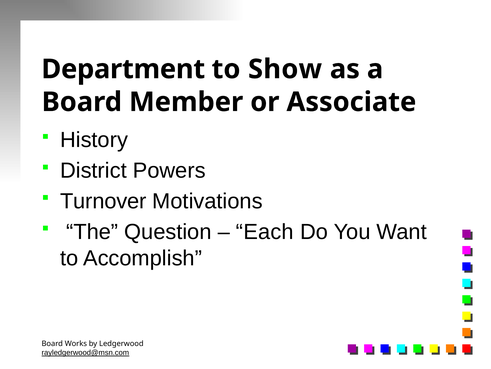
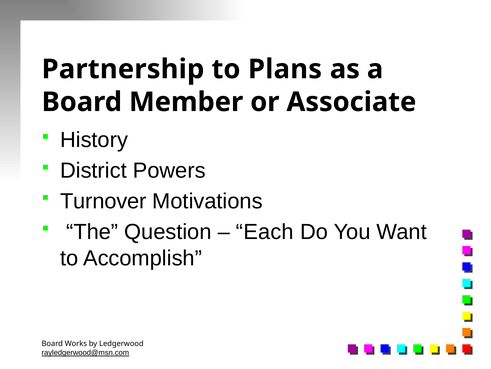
Department: Department -> Partnership
Show: Show -> Plans
